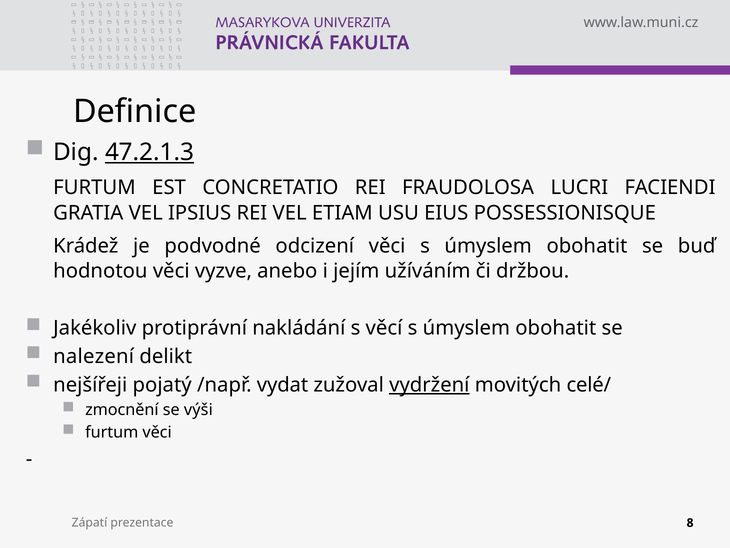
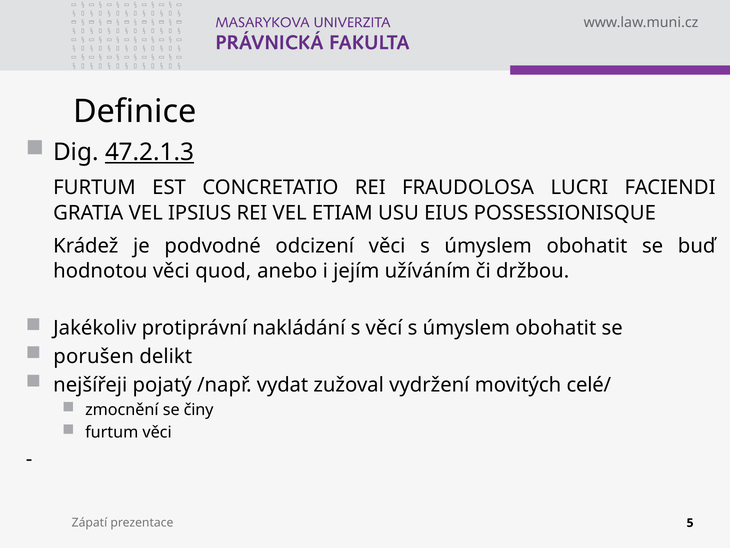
vyzve: vyzve -> quod
nalezení: nalezení -> porušen
vydržení underline: present -> none
výši: výši -> činy
8: 8 -> 5
